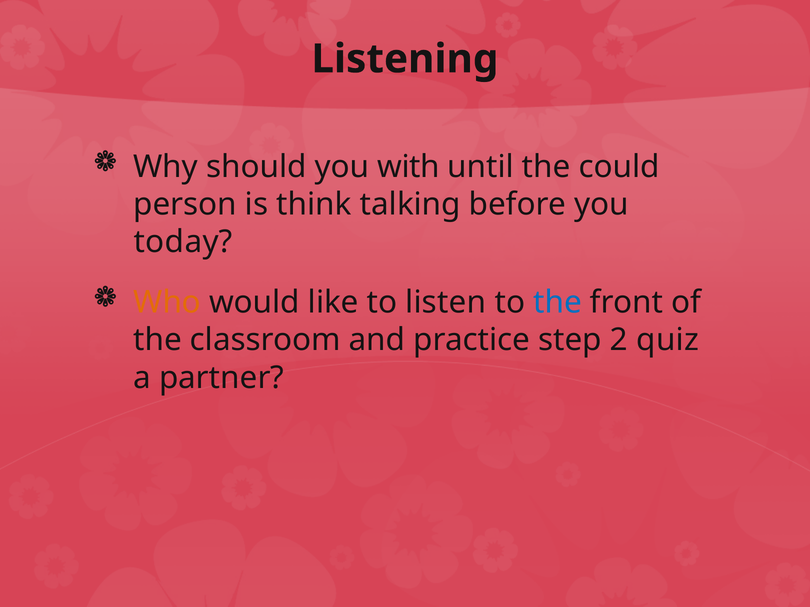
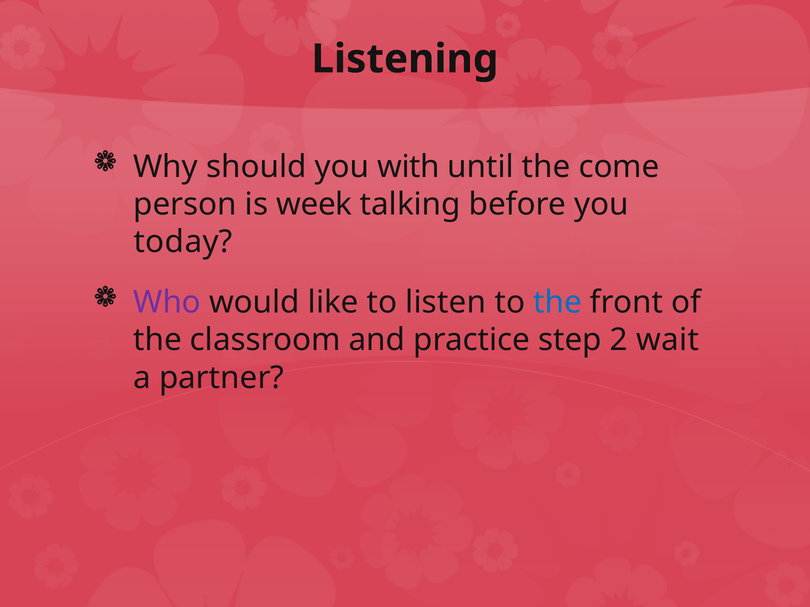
could: could -> come
think: think -> week
Who colour: orange -> purple
quiz: quiz -> wait
